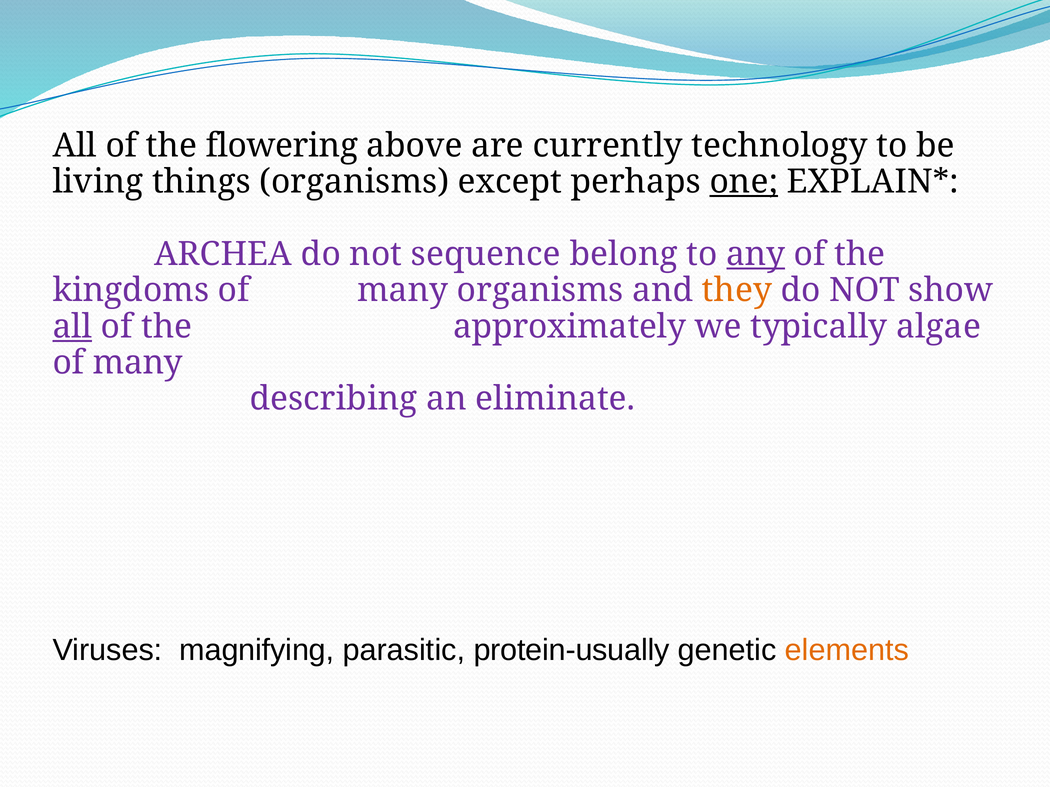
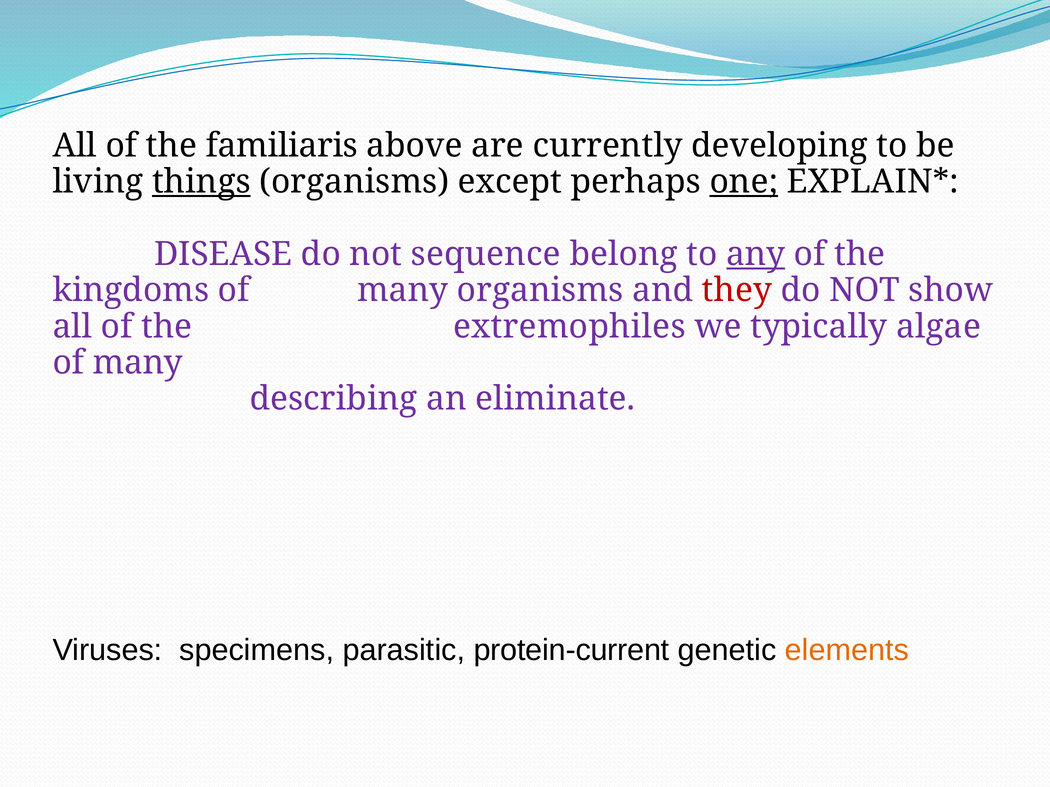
flowering: flowering -> familiaris
technology: technology -> developing
things underline: none -> present
ARCHEA: ARCHEA -> DISEASE
they colour: orange -> red
all at (72, 327) underline: present -> none
approximately: approximately -> extremophiles
magnifying: magnifying -> specimens
protein-usually: protein-usually -> protein-current
